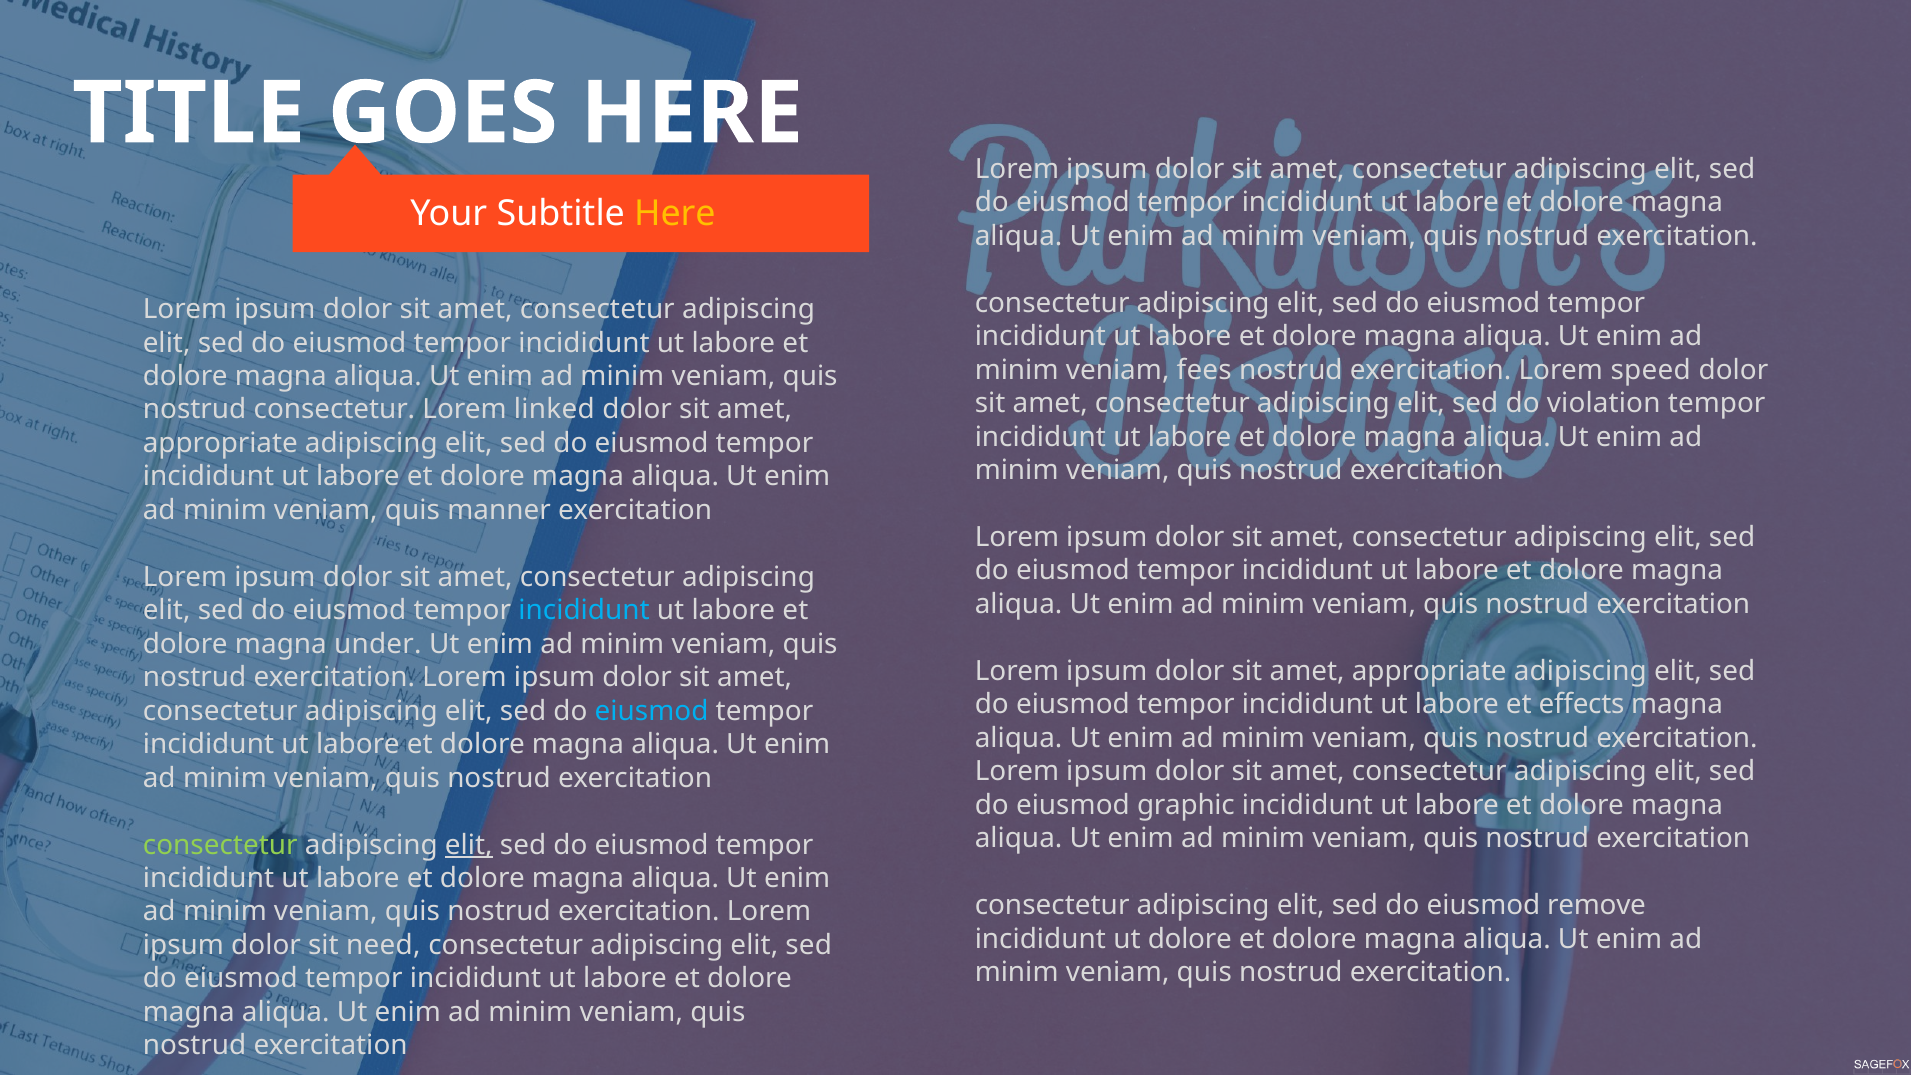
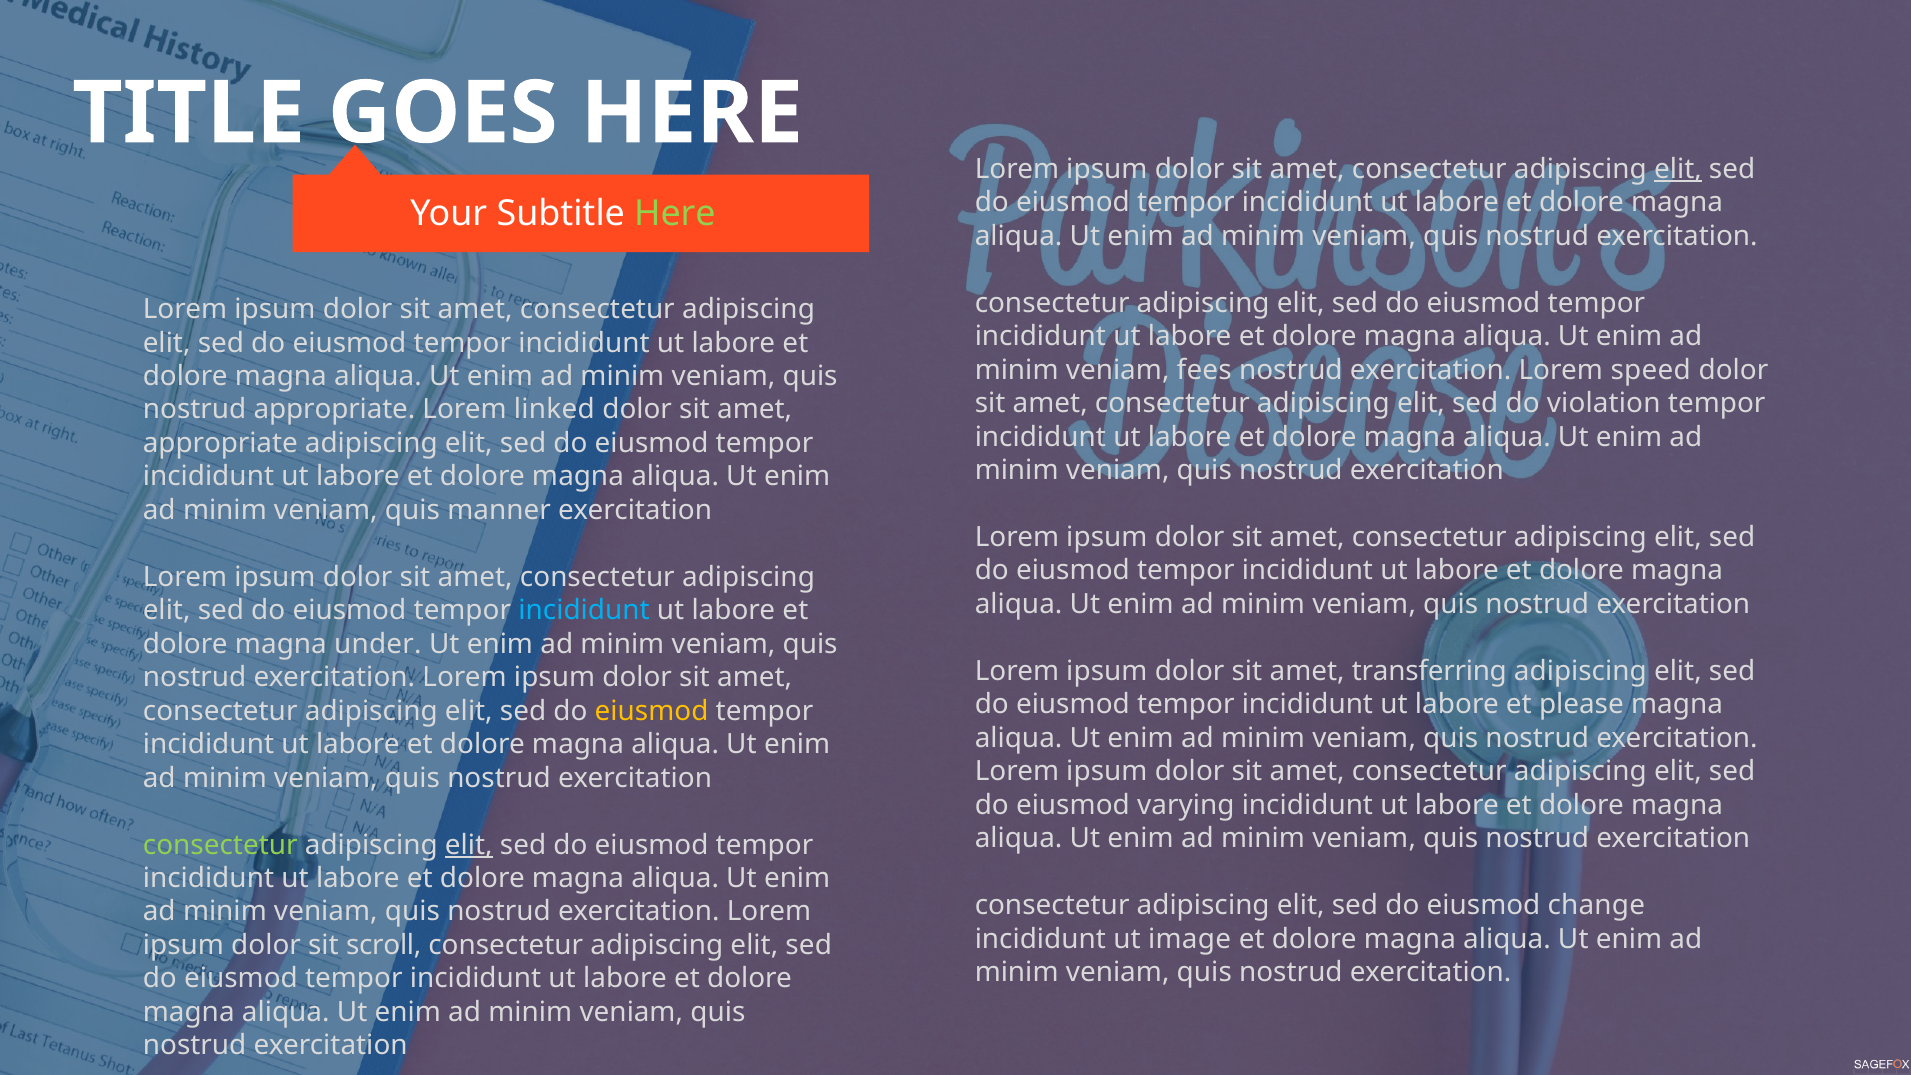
elit at (1678, 169) underline: none -> present
Here at (675, 214) colour: yellow -> light green
nostrud consectetur: consectetur -> appropriate
appropriate at (1429, 671): appropriate -> transferring
effects: effects -> please
eiusmod at (652, 711) colour: light blue -> yellow
graphic: graphic -> varying
remove: remove -> change
ut dolore: dolore -> image
need: need -> scroll
